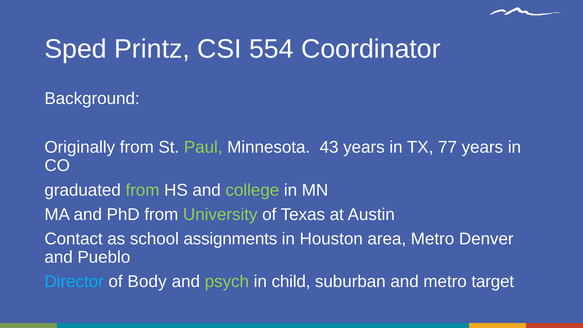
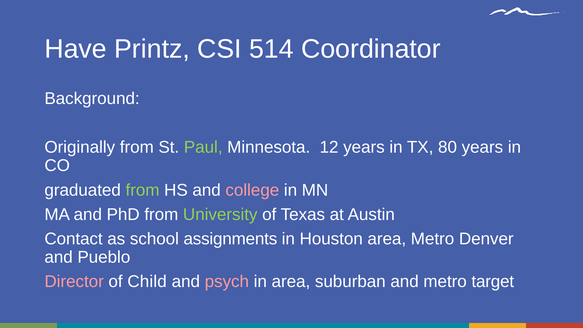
Sped: Sped -> Have
554: 554 -> 514
43: 43 -> 12
77: 77 -> 80
college colour: light green -> pink
Director colour: light blue -> pink
Body: Body -> Child
psych colour: light green -> pink
in child: child -> area
